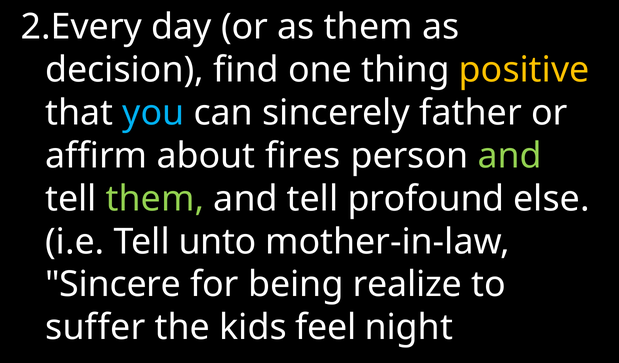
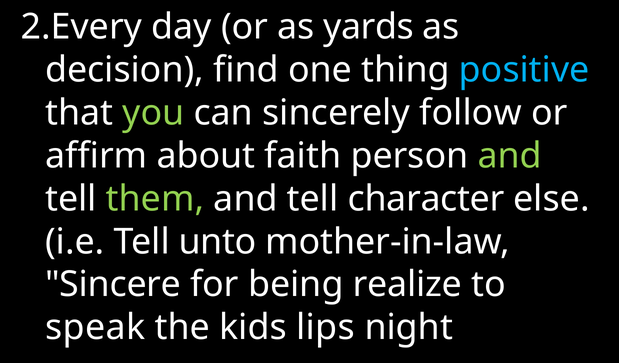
as them: them -> yards
positive colour: yellow -> light blue
you colour: light blue -> light green
father: father -> follow
fires: fires -> faith
profound: profound -> character
suffer: suffer -> speak
feel: feel -> lips
